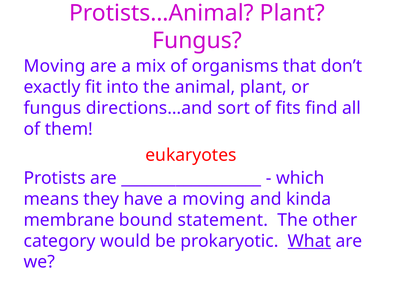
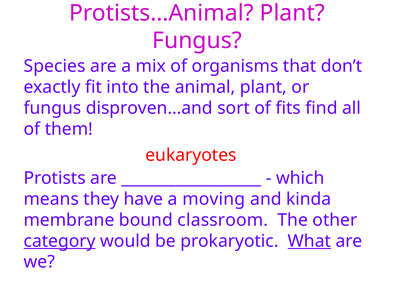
Moving at (55, 66): Moving -> Species
directions…and: directions…and -> disproven…and
statement: statement -> classroom
category underline: none -> present
